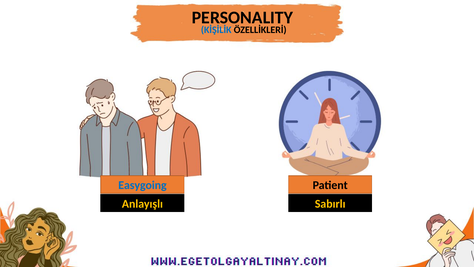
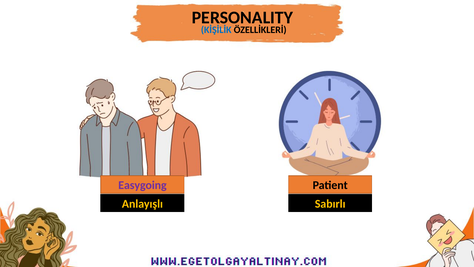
Easygoing colour: blue -> purple
